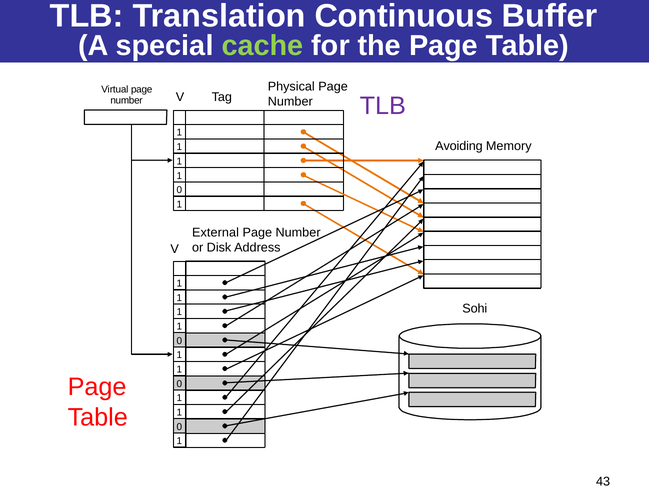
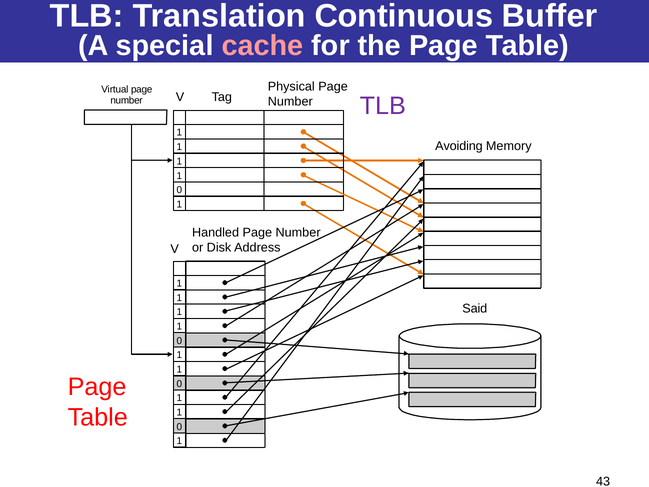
cache colour: light green -> pink
External: External -> Handled
Sohi: Sohi -> Said
